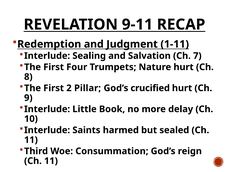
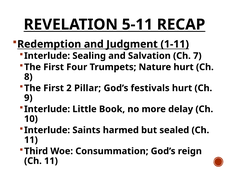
9-11: 9-11 -> 5-11
crucified: crucified -> festivals
